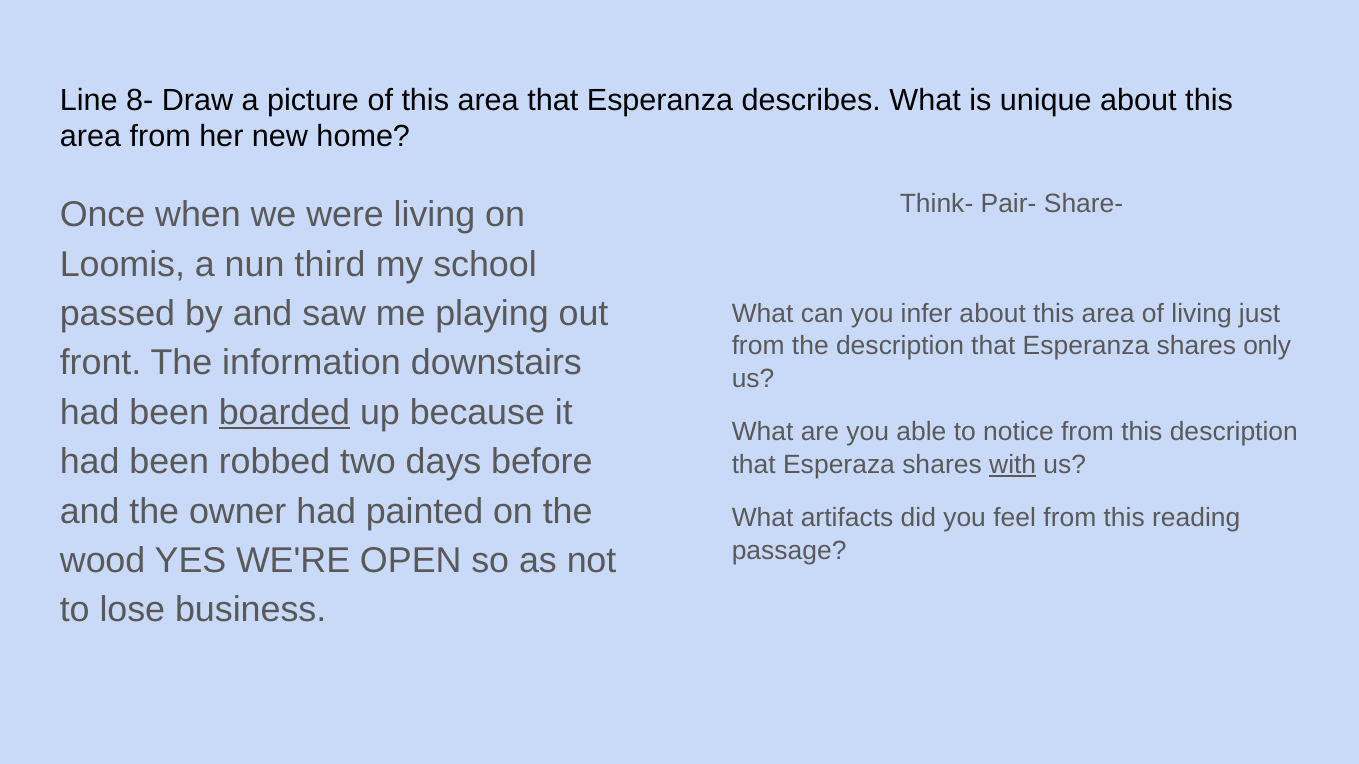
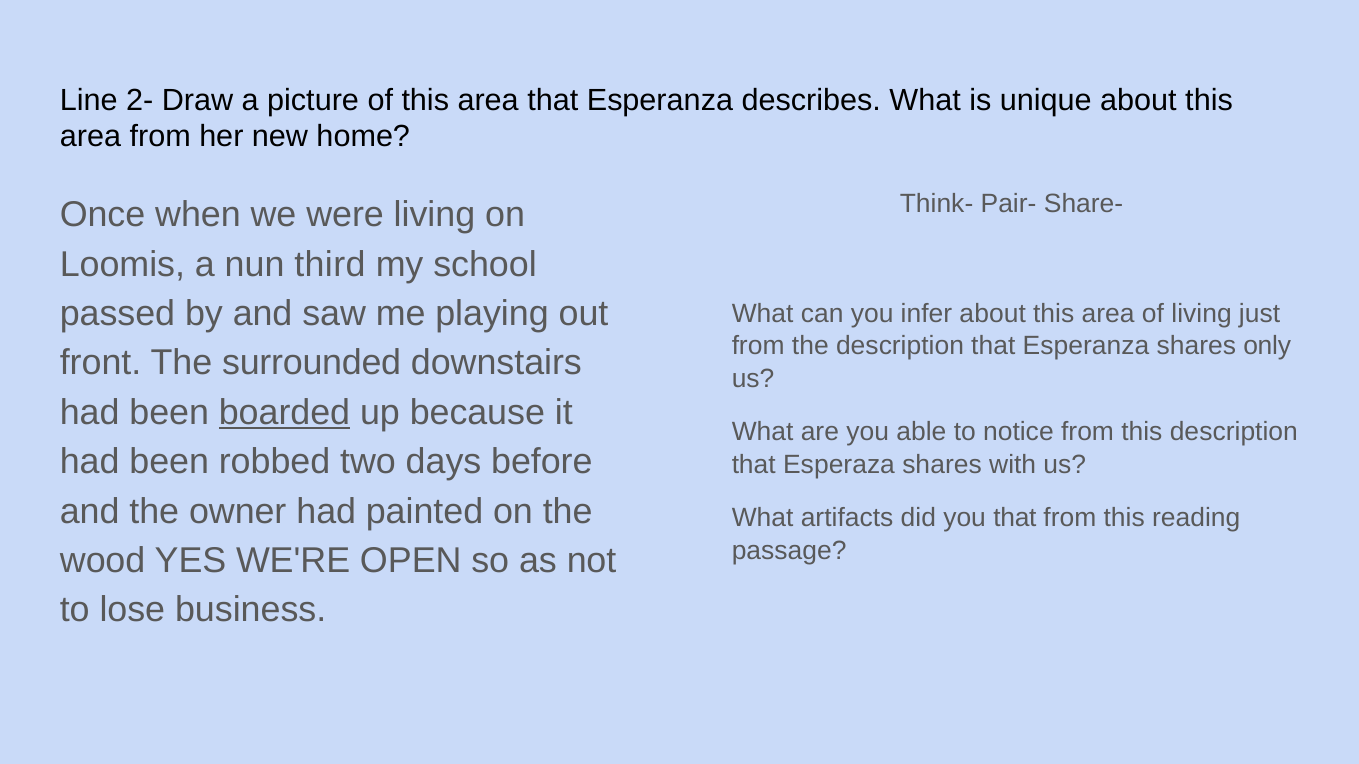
8-: 8- -> 2-
information: information -> surrounded
with underline: present -> none
you feel: feel -> that
